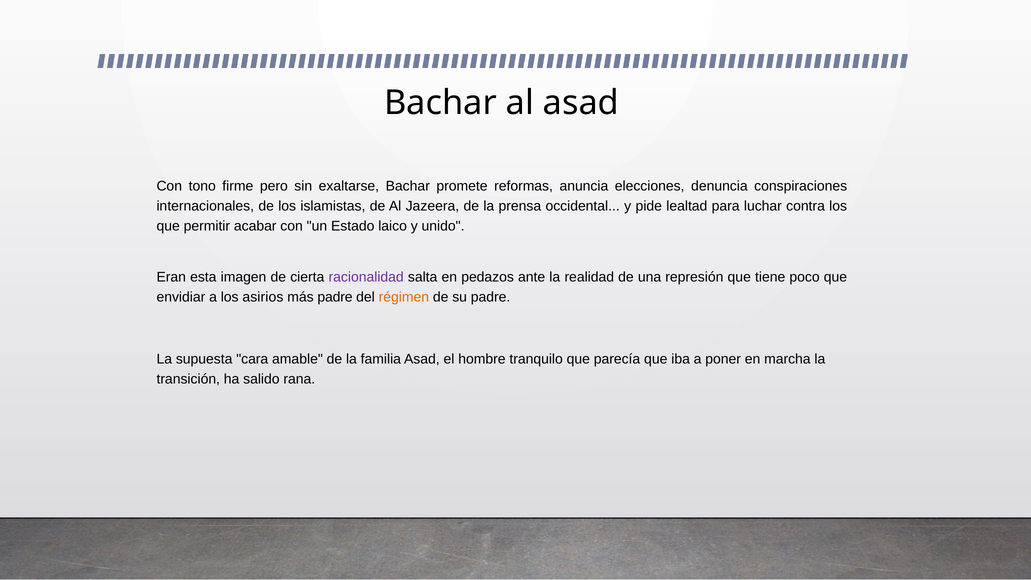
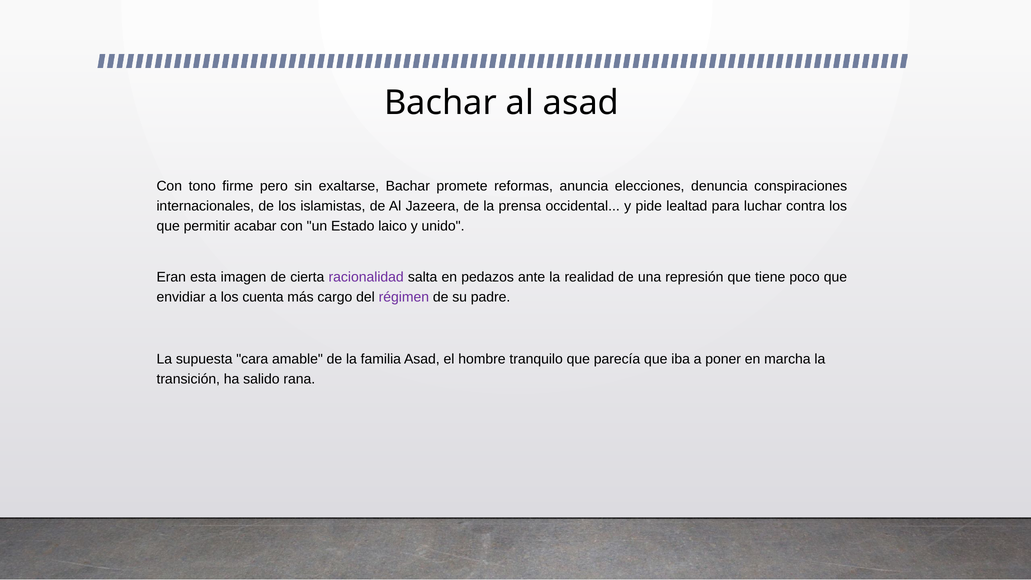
asirios: asirios -> cuenta
más padre: padre -> cargo
régimen colour: orange -> purple
